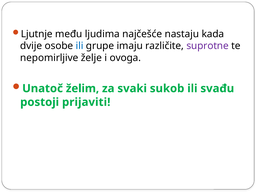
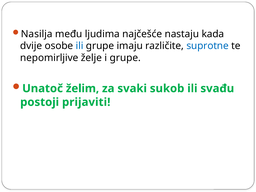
Ljutnje: Ljutnje -> Nasilja
suprotne colour: purple -> blue
i ovoga: ovoga -> grupe
